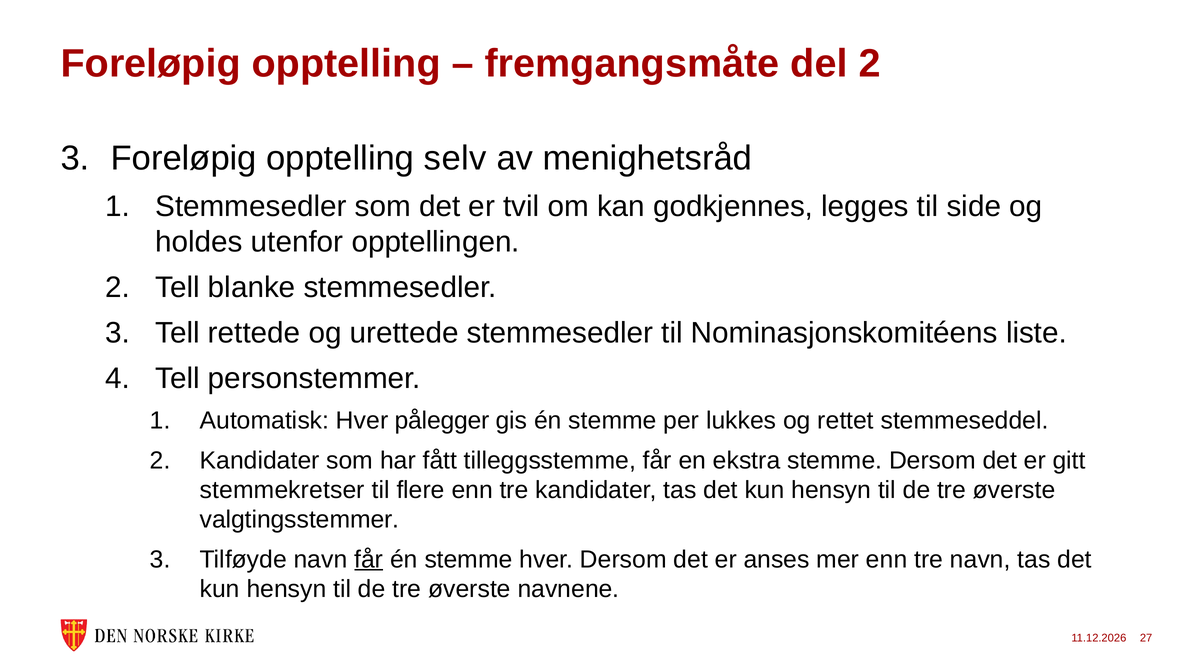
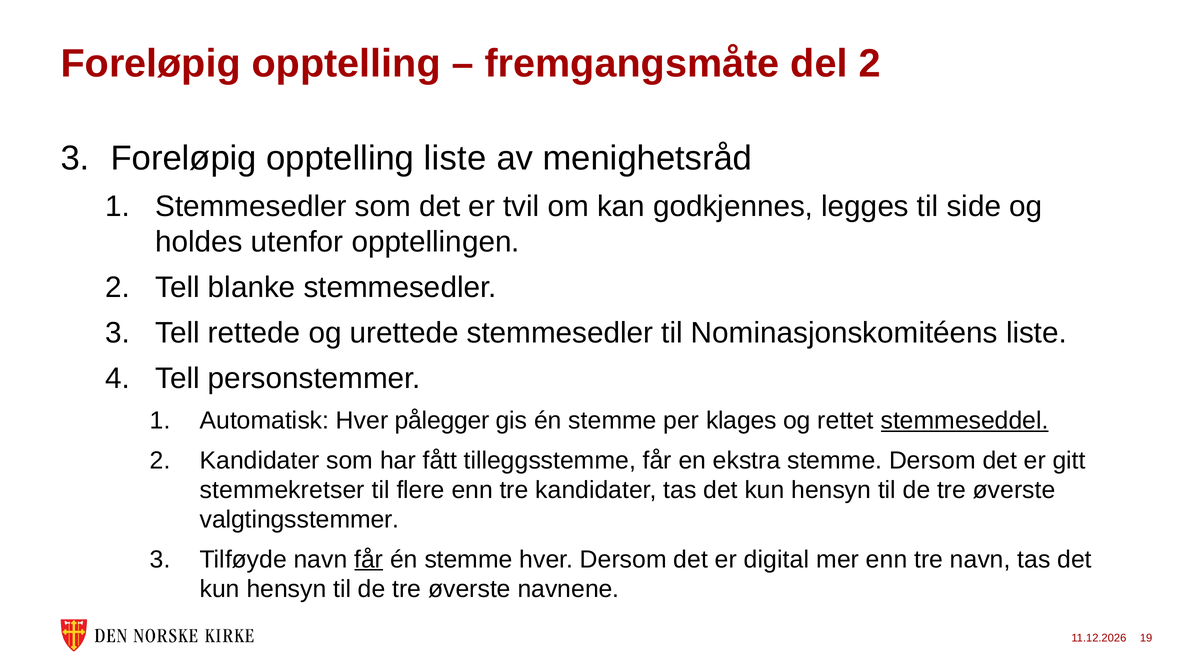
opptelling selv: selv -> liste
lukkes: lukkes -> klages
stemmeseddel underline: none -> present
anses: anses -> digital
27: 27 -> 19
